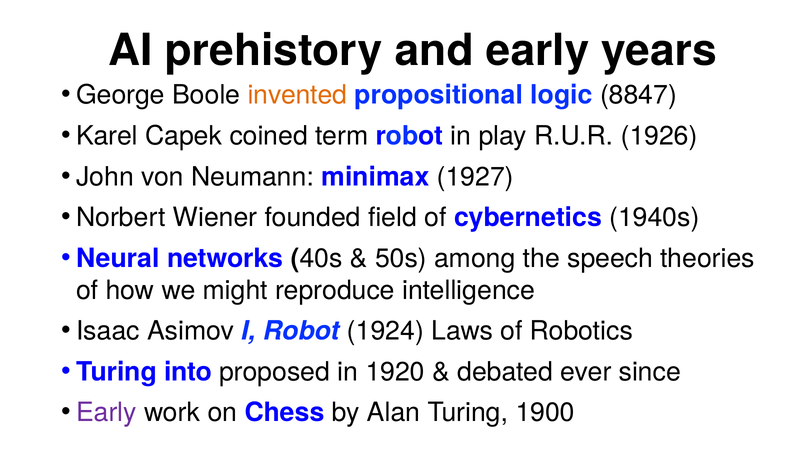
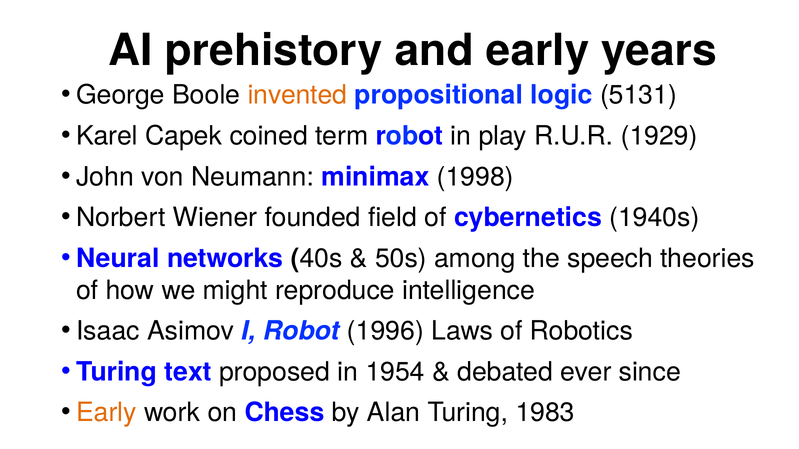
8847: 8847 -> 5131
1926: 1926 -> 1929
1927: 1927 -> 1998
1924: 1924 -> 1996
into: into -> text
1920: 1920 -> 1954
Early at (106, 413) colour: purple -> orange
1900: 1900 -> 1983
